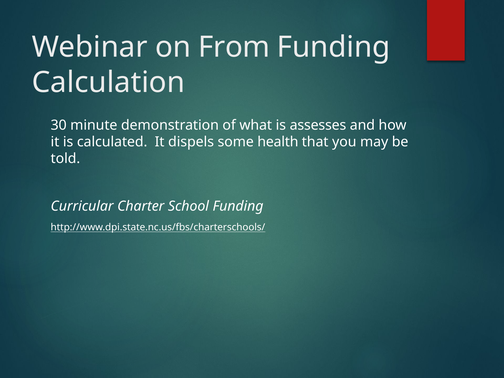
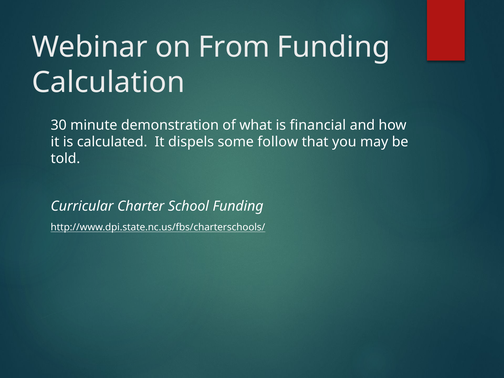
assesses: assesses -> financial
health: health -> follow
